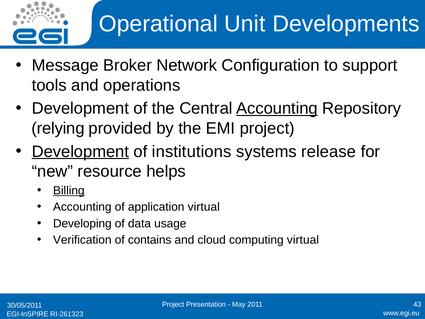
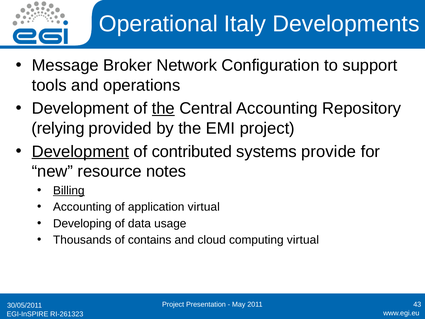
Unit: Unit -> Italy
the at (163, 108) underline: none -> present
Accounting at (277, 108) underline: present -> none
institutions: institutions -> contributed
release: release -> provide
helps: helps -> notes
Verification: Verification -> Thousands
